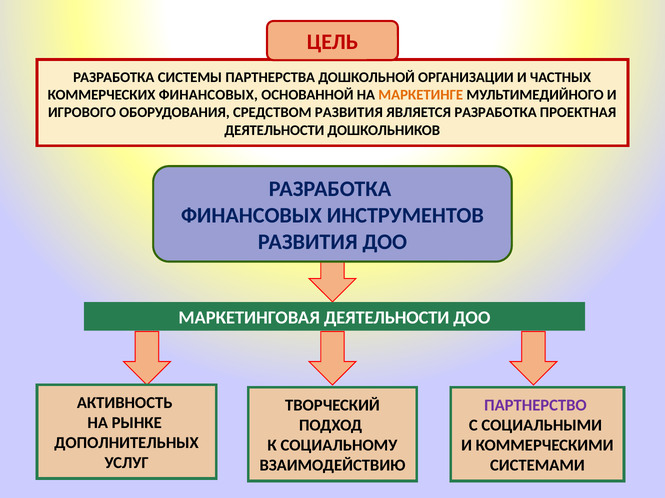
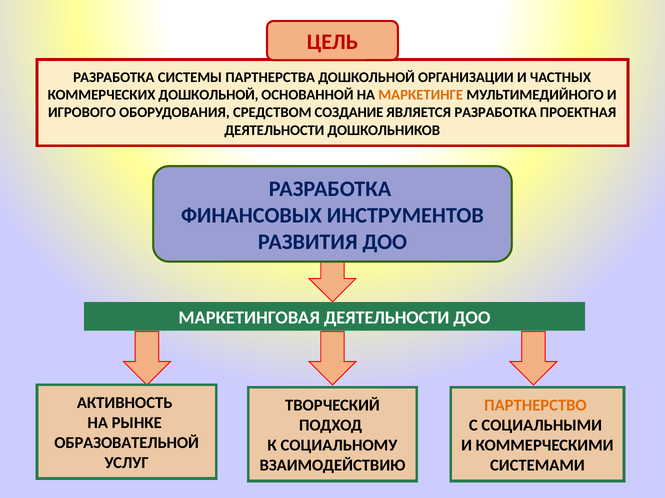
КОММЕРЧЕСКИХ ФИНАНСОВЫХ: ФИНАНСОВЫХ -> ДОШКОЛЬНОЙ
СРЕДСТВОМ РАЗВИТИЯ: РАЗВИТИЯ -> СОЗДАНИЕ
ПАРТНЕРСТВО colour: purple -> orange
ДОПОЛНИТЕЛЬНЫХ: ДОПОЛНИТЕЛЬНЫХ -> ОБРАЗОВАТЕЛЬНОЙ
